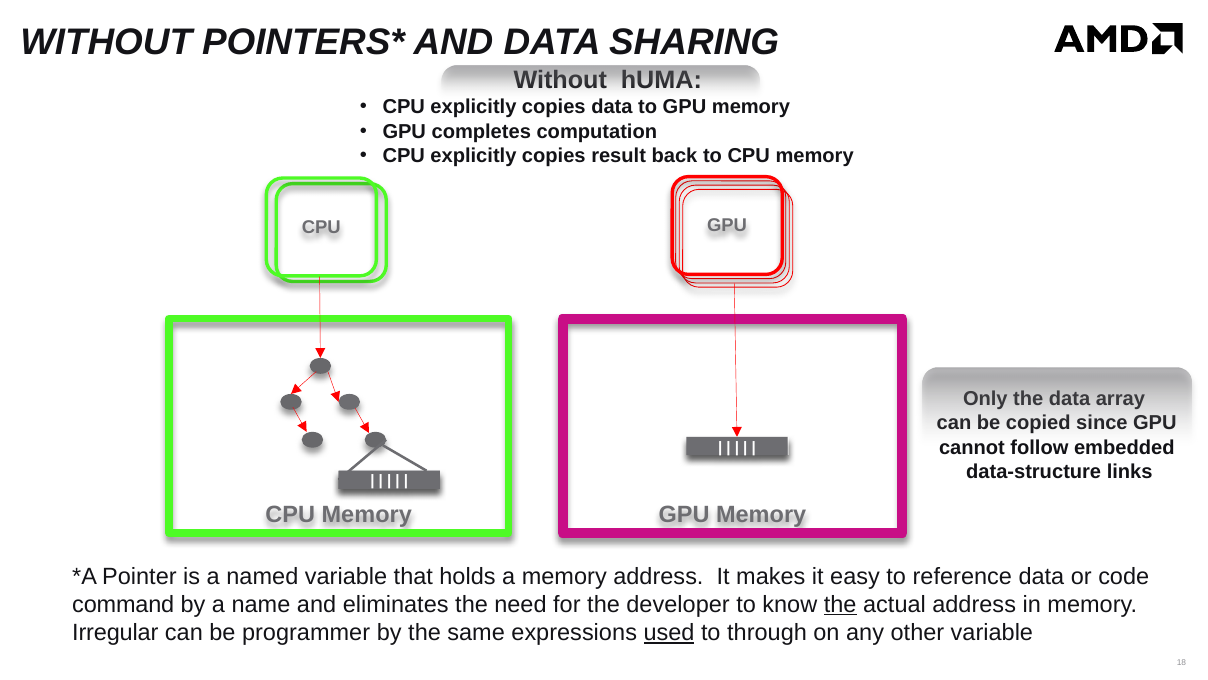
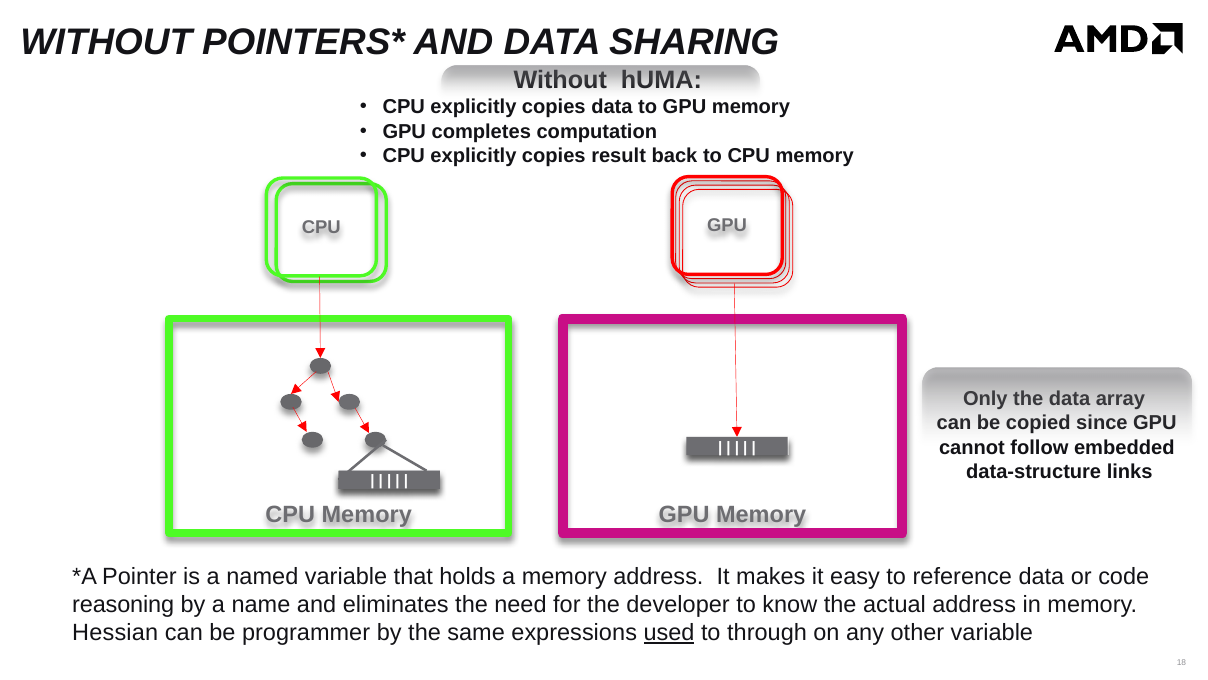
command: command -> reasoning
the at (840, 604) underline: present -> none
Irregular: Irregular -> Hessian
